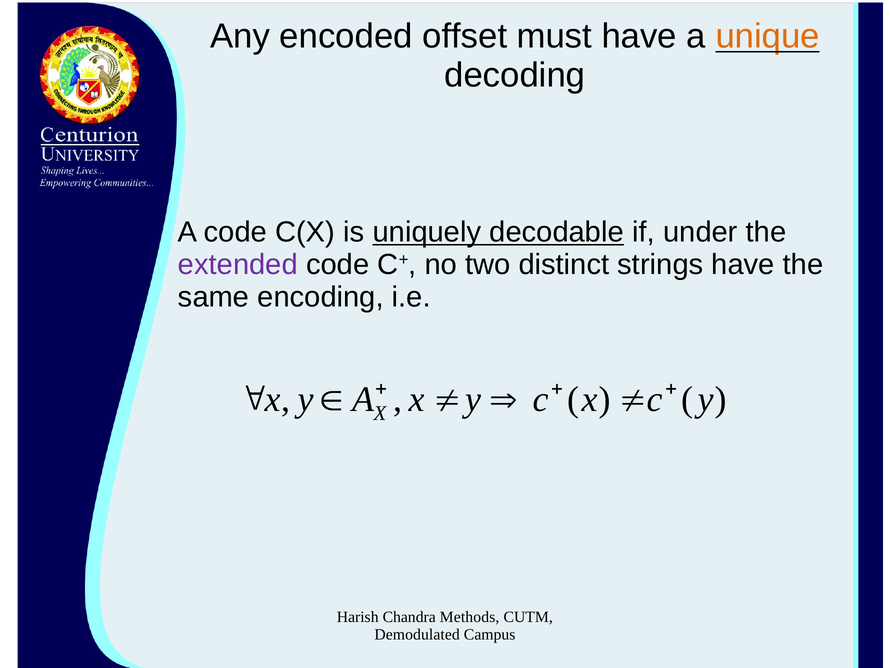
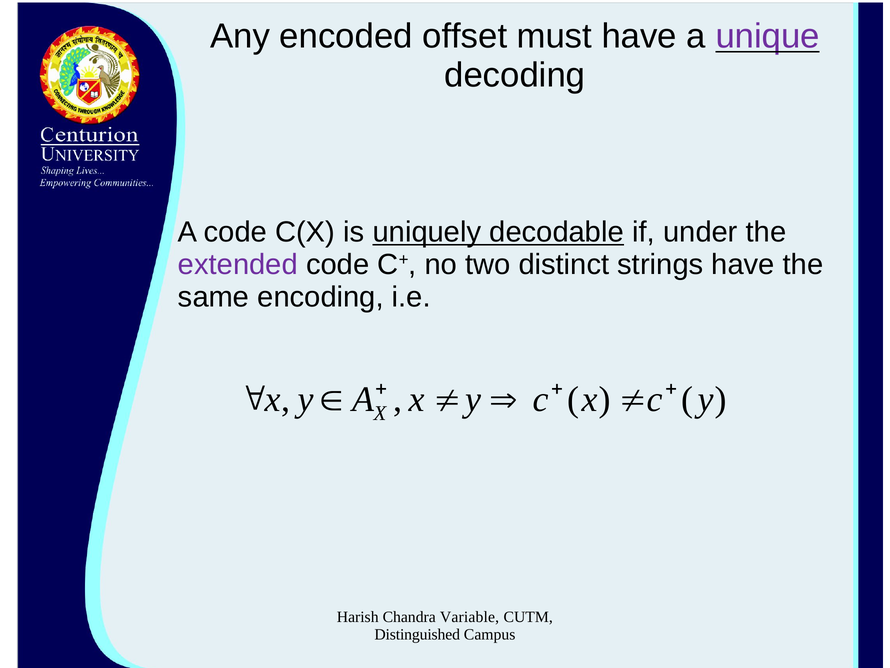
unique colour: orange -> purple
Methods: Methods -> Variable
Demodulated: Demodulated -> Distinguished
